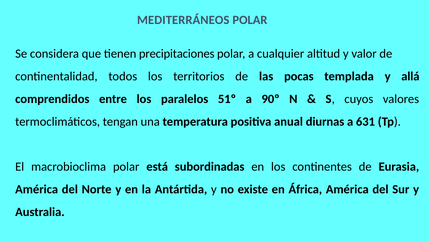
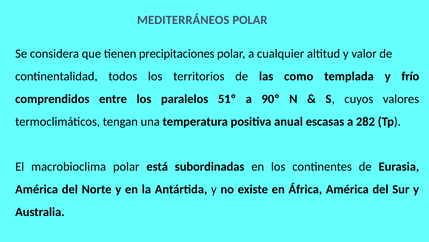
pocas: pocas -> como
allá: allá -> frío
diurnas: diurnas -> escasas
631: 631 -> 282
